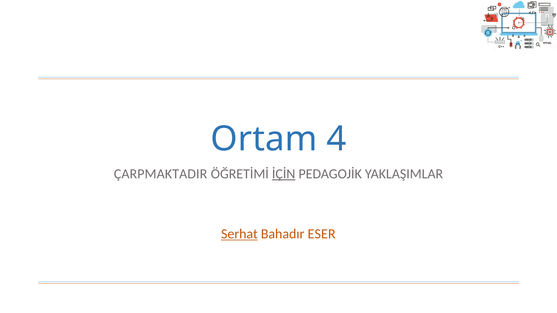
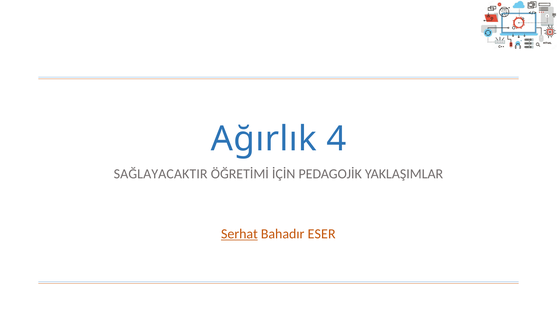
Ortam: Ortam -> Ağırlık
ÇARPMAKTADIR: ÇARPMAKTADIR -> SAĞLAYACAKTIR
İÇİN underline: present -> none
